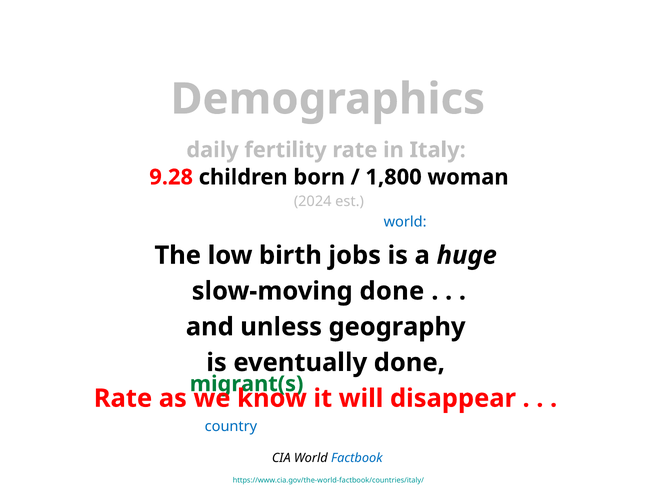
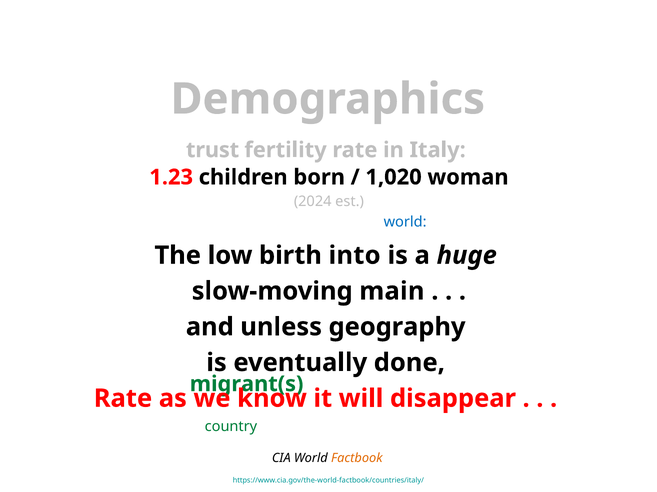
daily: daily -> trust
9.28: 9.28 -> 1.23
1,800: 1,800 -> 1,020
jobs: jobs -> into
2,860: 2,860 -> 1,407
done at (392, 292): done -> main
country at (231, 427) colour: blue -> green
Factbook colour: blue -> orange
